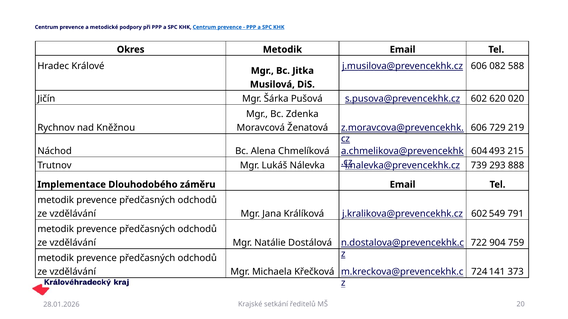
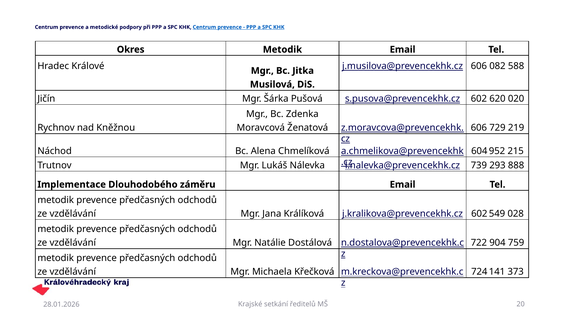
493: 493 -> 952
791: 791 -> 028
